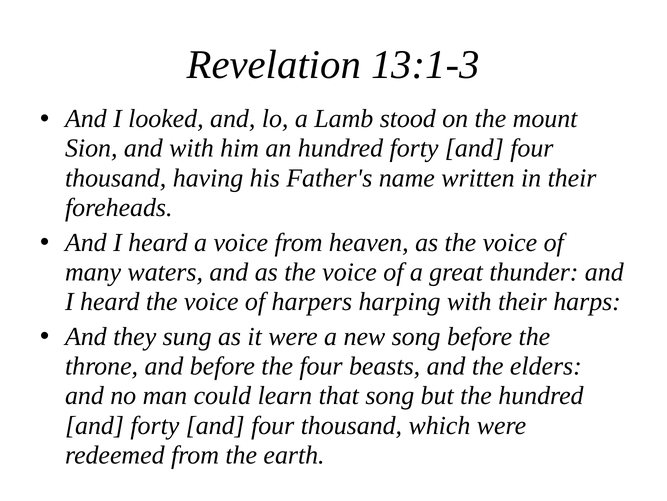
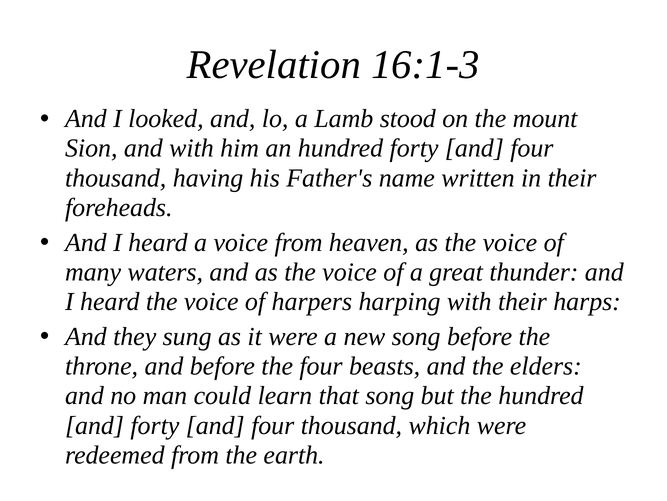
13:1-3: 13:1-3 -> 16:1-3
